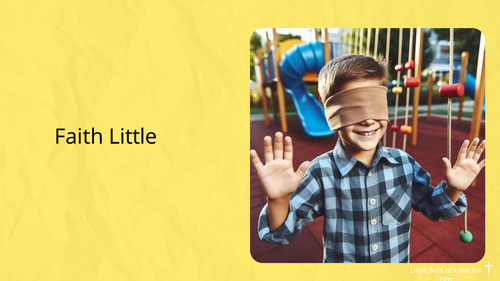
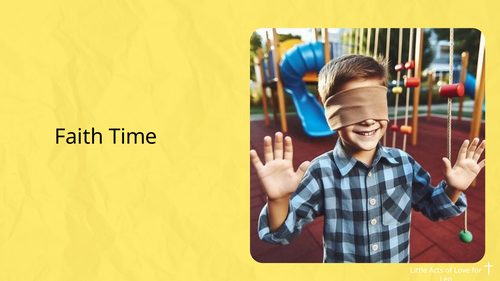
Faith Little: Little -> Time
